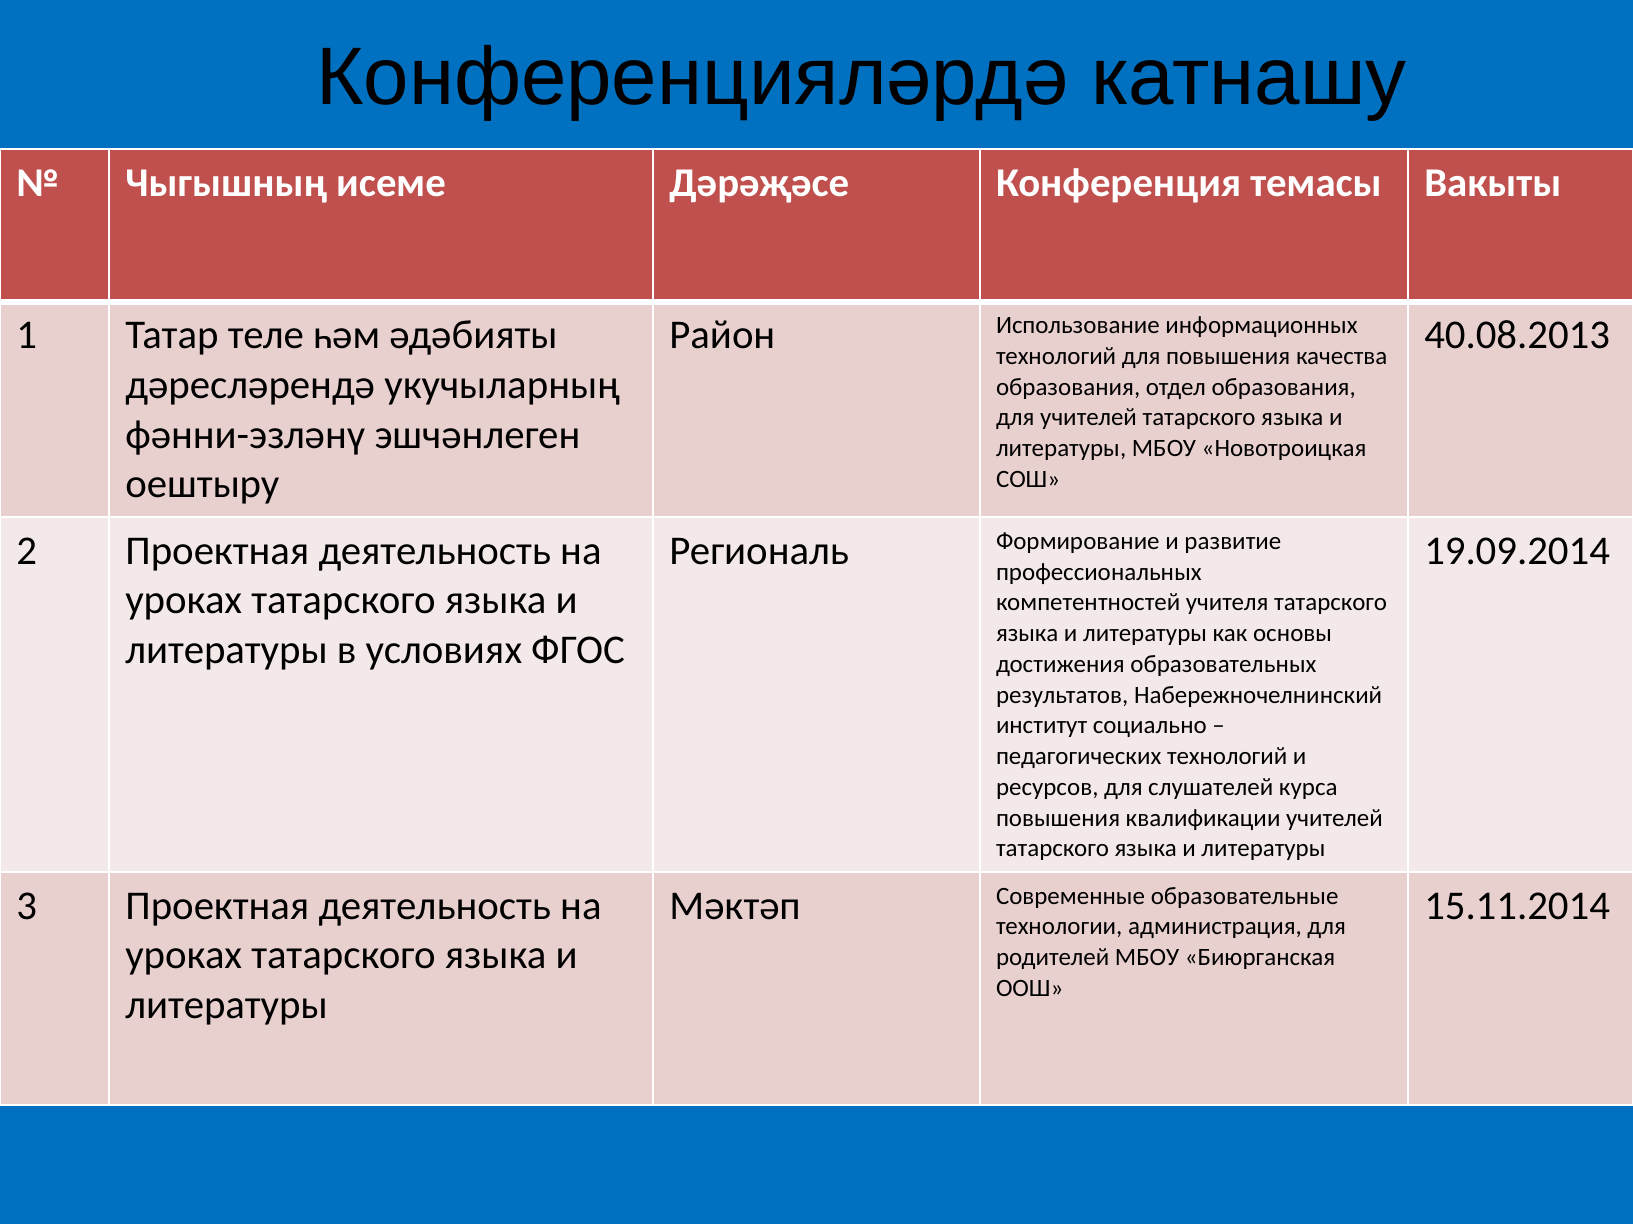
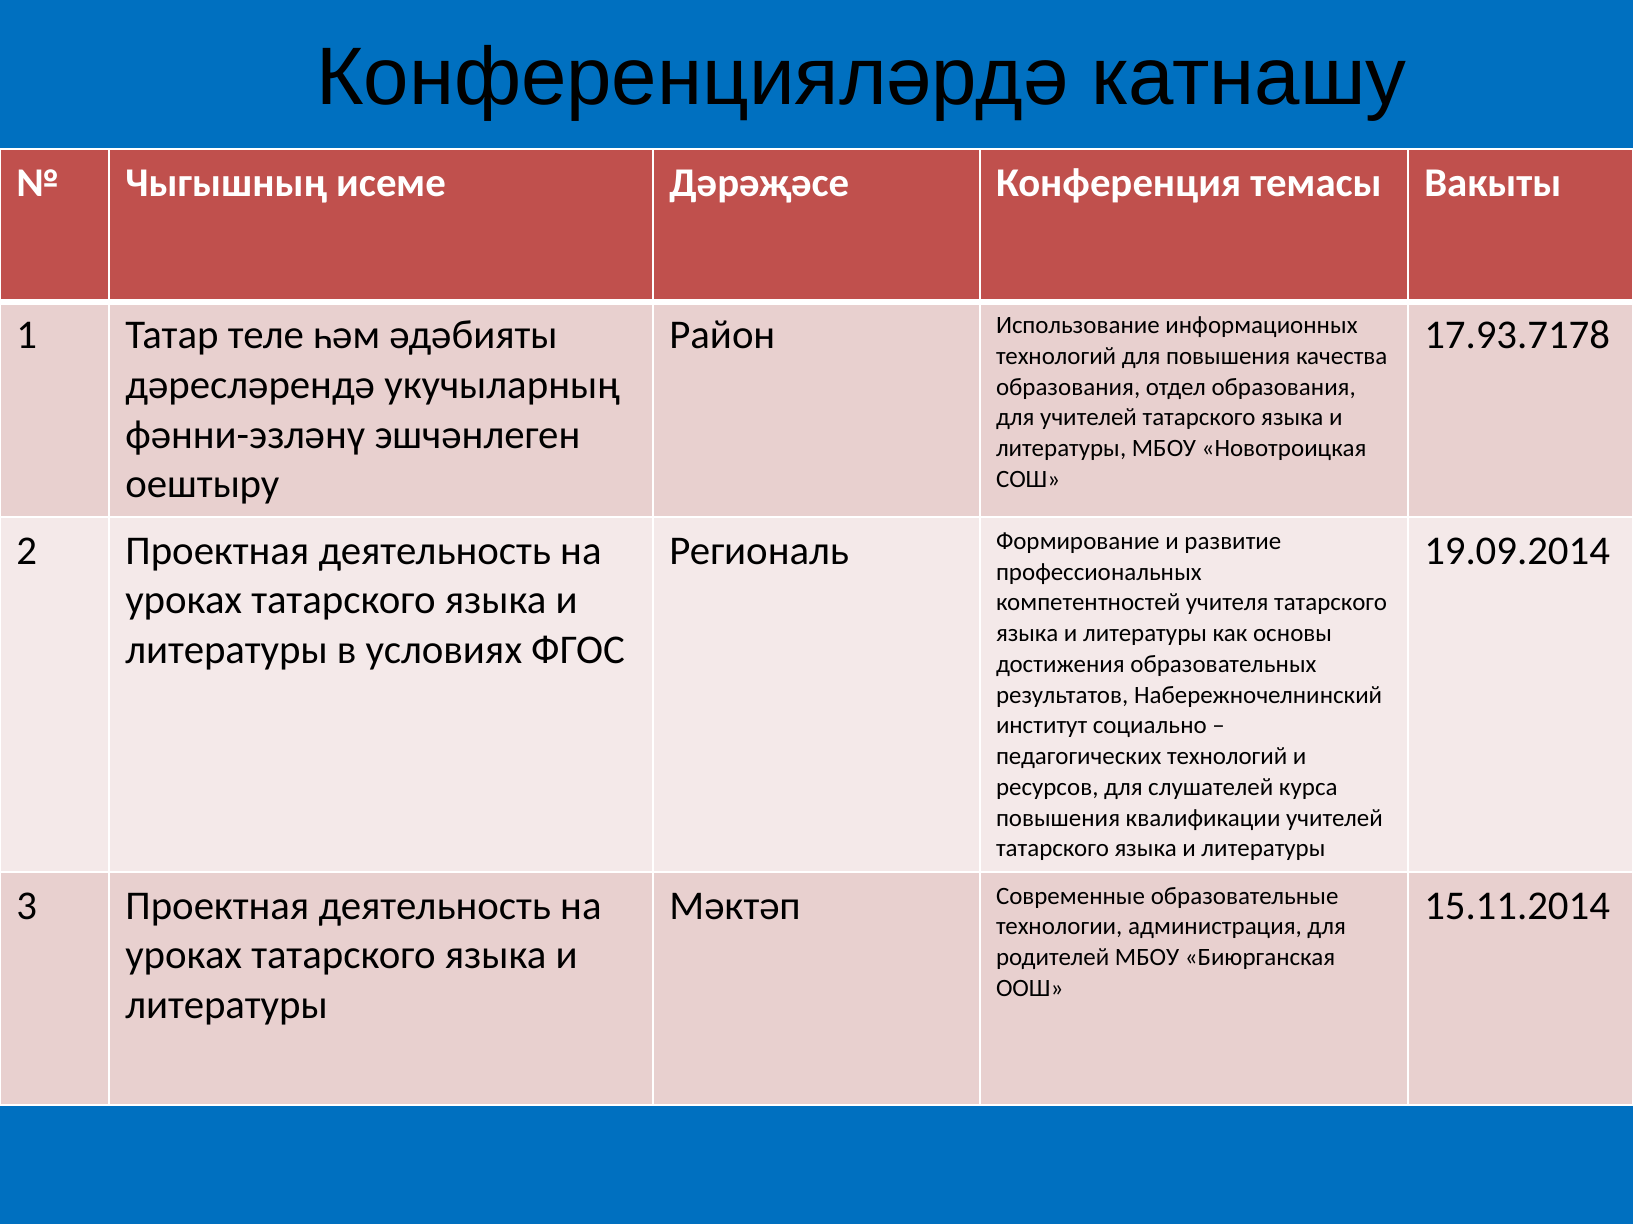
40.08.2013: 40.08.2013 -> 17.93.7178
